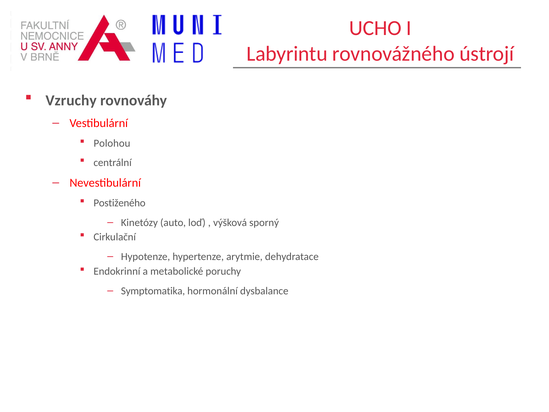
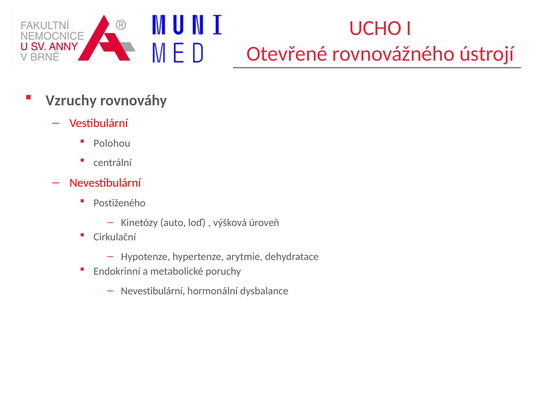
Labyrintu: Labyrintu -> Otevřené
sporný: sporný -> úroveň
Symptomatika at (153, 291): Symptomatika -> Nevestibulární
